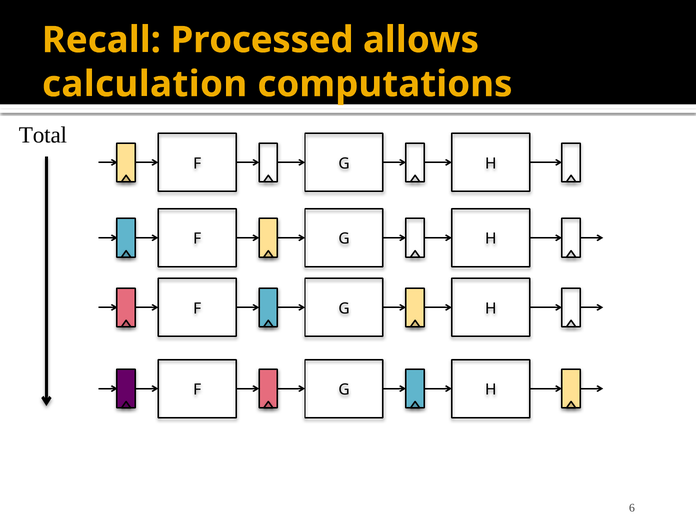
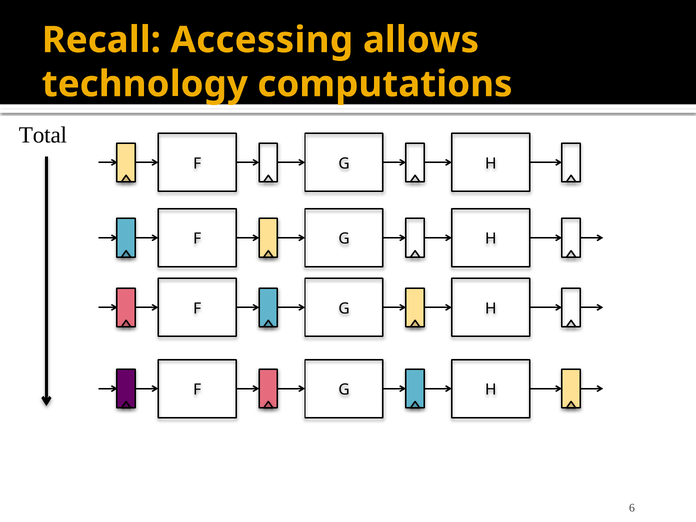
Processed: Processed -> Accessing
calculation: calculation -> technology
